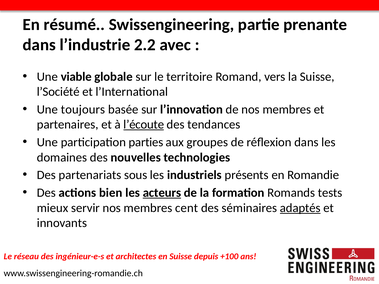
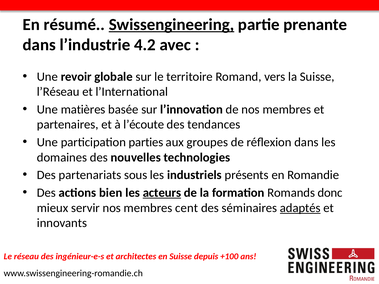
Swissengineering underline: none -> present
2.2: 2.2 -> 4.2
viable: viable -> revoir
l’Société: l’Société -> l’Réseau
toujours: toujours -> matières
l’écoute underline: present -> none
tests: tests -> donc
